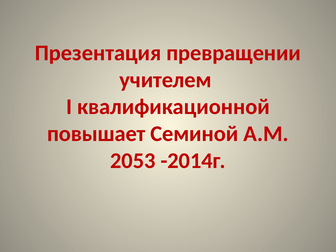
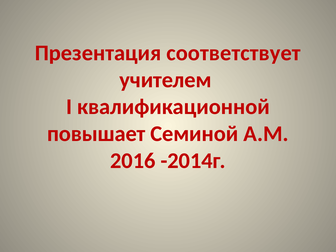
превращении: превращении -> соответствует
2053: 2053 -> 2016
